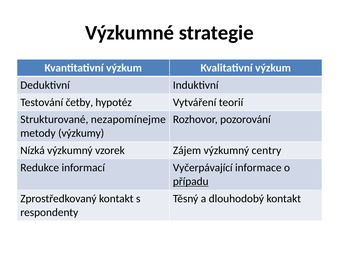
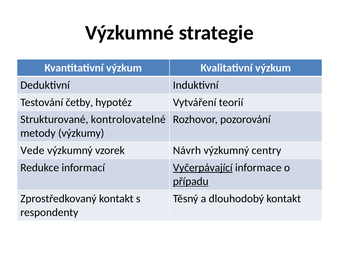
nezapomínejme: nezapomínejme -> kontrolovatelné
Nízká: Nízká -> Vede
Zájem: Zájem -> Návrh
Vyčerpávající underline: none -> present
